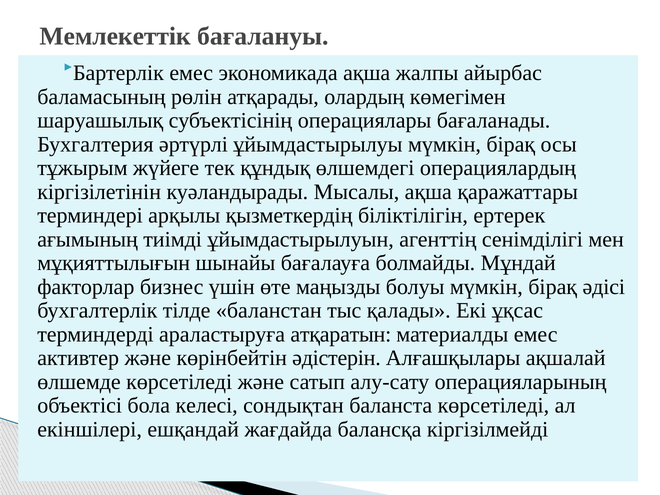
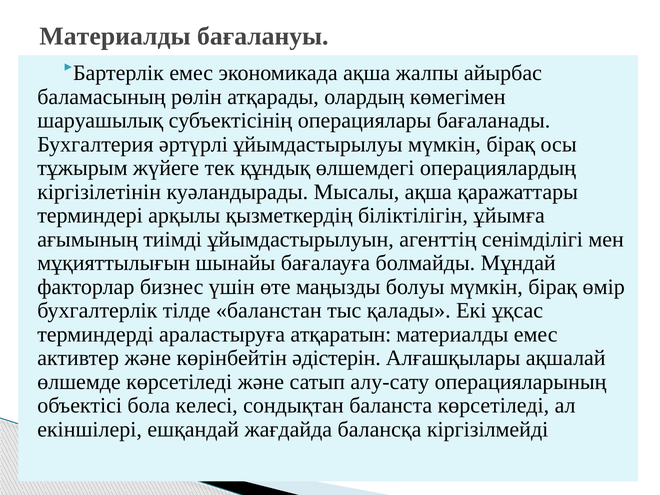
Мемлекеттік at (115, 36): Мемлекеттік -> Материалды
ертерек: ертерек -> ұйымға
әдісі: әдісі -> өмір
